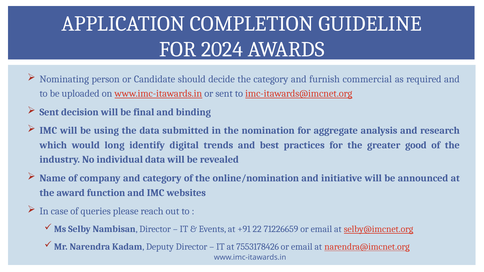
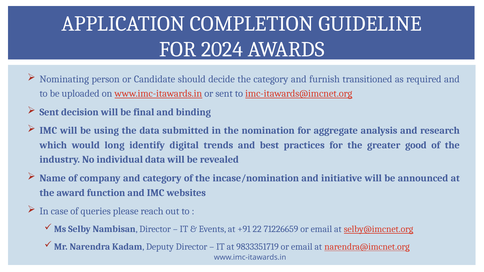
commercial: commercial -> transitioned
online/nomination: online/nomination -> incase/nomination
7553178426: 7553178426 -> 9833351719
